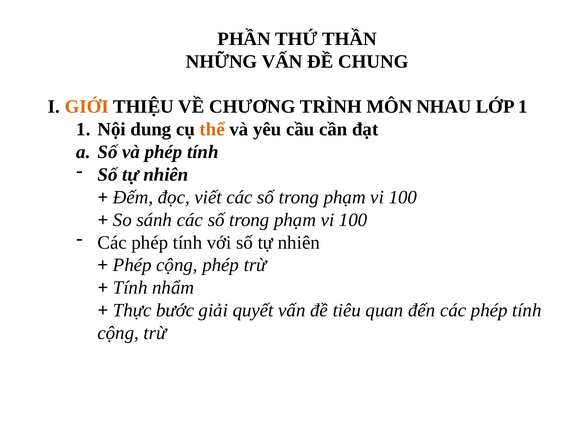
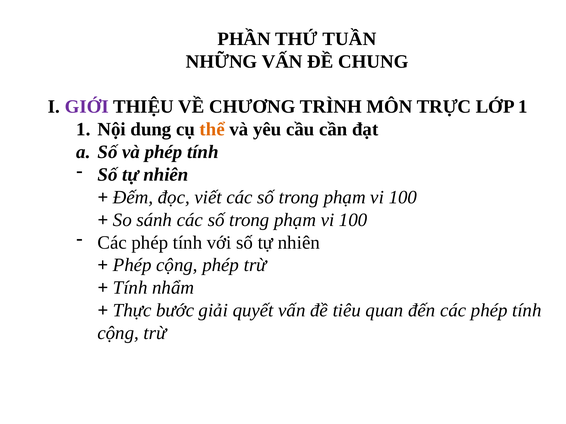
THẦN: THẦN -> TUẦN
GIỚI colour: orange -> purple
NHAU: NHAU -> TRỰC
